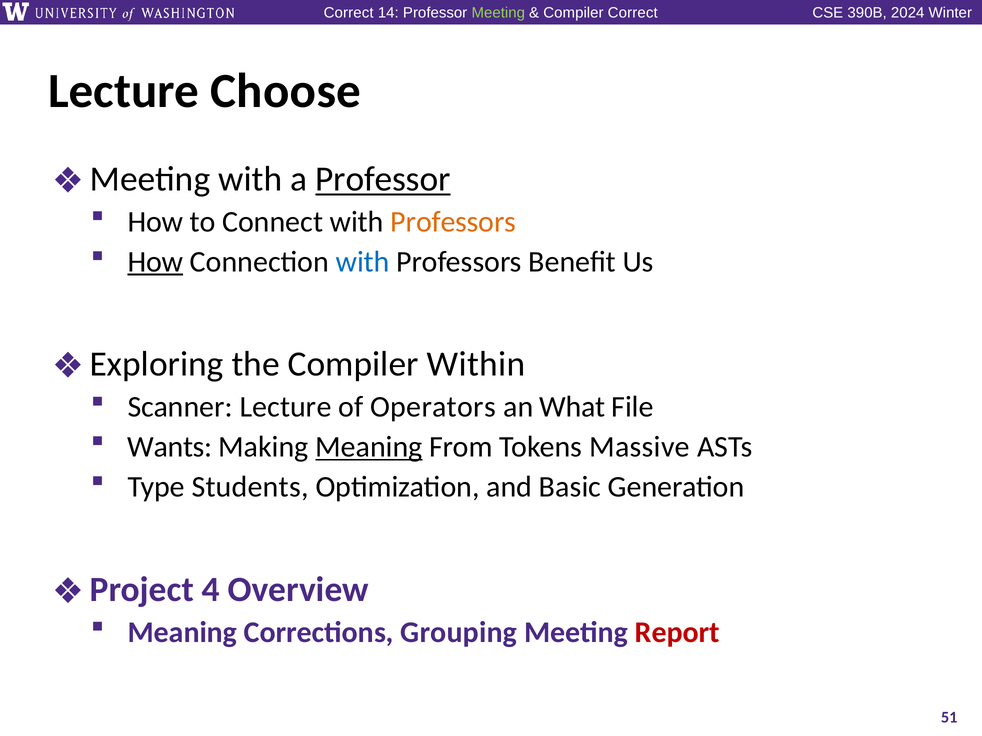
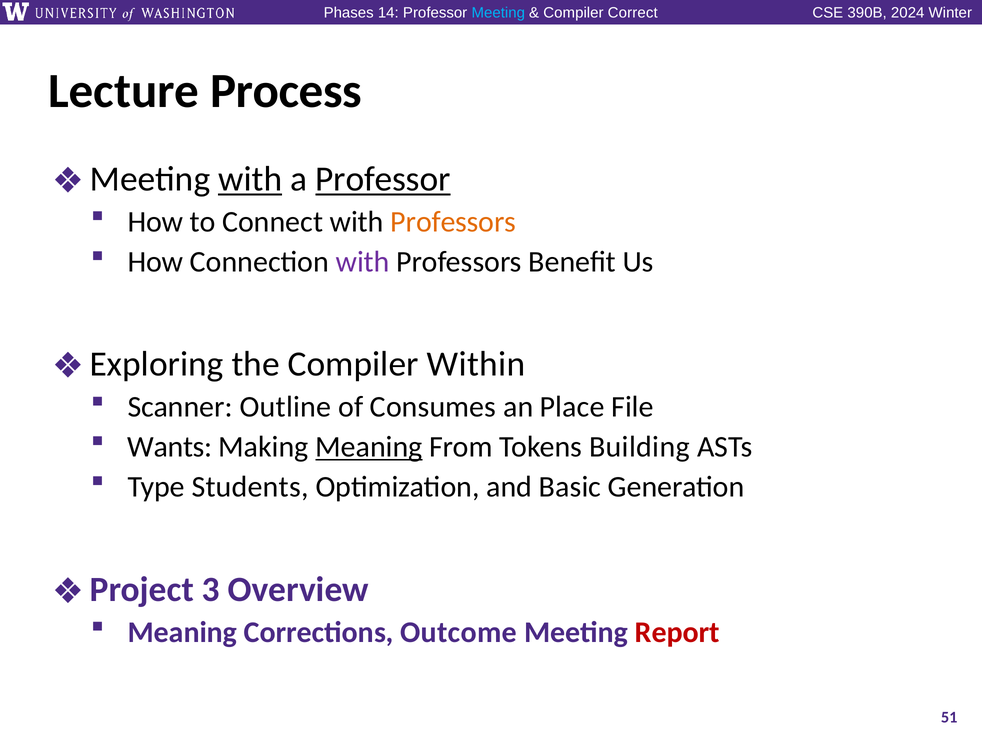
Correct at (349, 13): Correct -> Phases
Meeting at (498, 13) colour: light green -> light blue
Choose: Choose -> Process
with at (250, 179) underline: none -> present
How at (155, 262) underline: present -> none
with at (363, 262) colour: blue -> purple
Scanner Lecture: Lecture -> Outline
Operators: Operators -> Consumes
What: What -> Place
Massive: Massive -> Building
4: 4 -> 3
Grouping: Grouping -> Outcome
